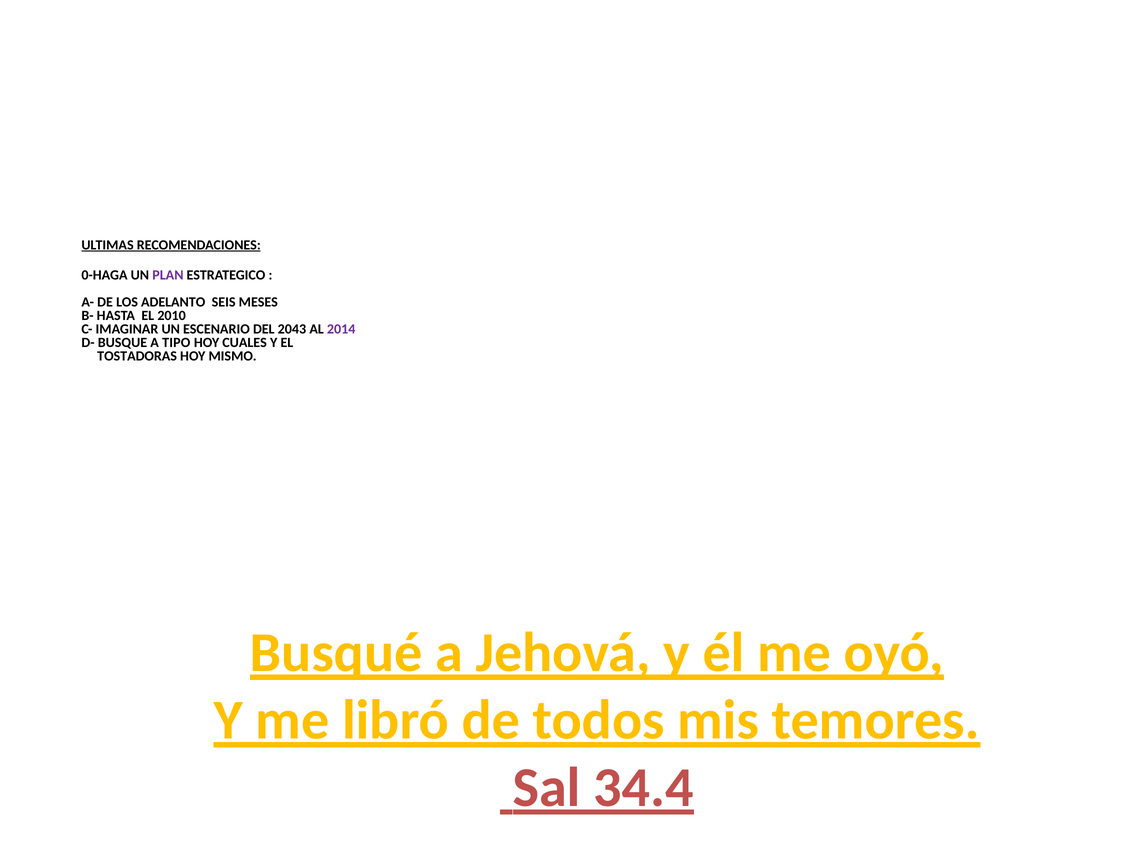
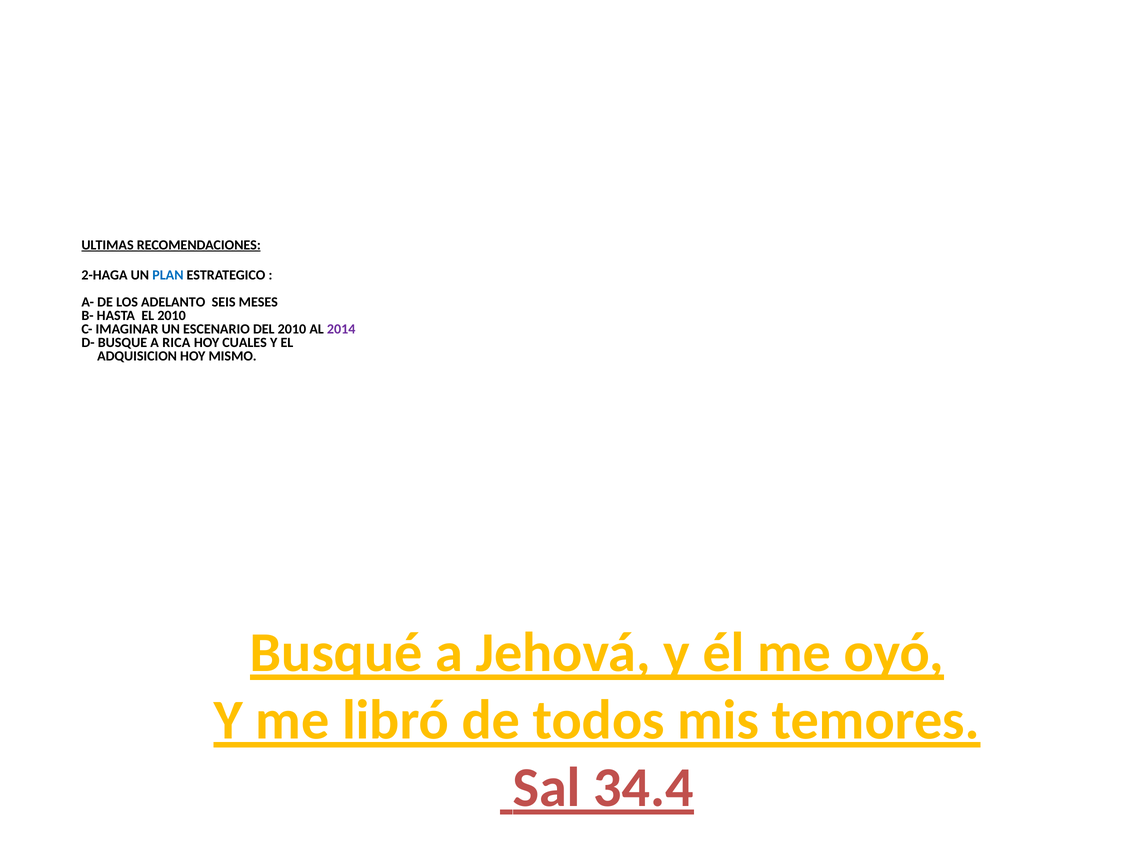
0-HAGA: 0-HAGA -> 2-HAGA
PLAN colour: purple -> blue
DEL 2043: 2043 -> 2010
TIPO: TIPO -> RICA
TOSTADORAS: TOSTADORAS -> ADQUISICION
